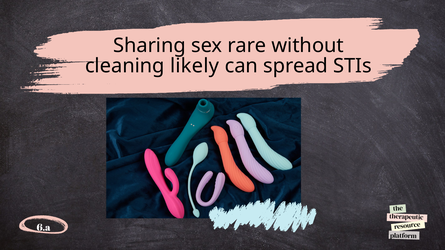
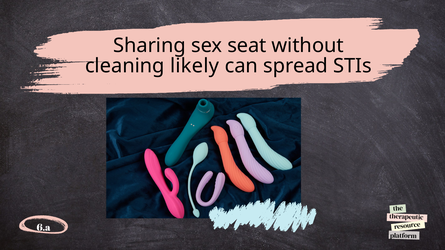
rare: rare -> seat
